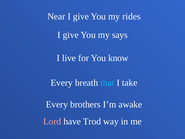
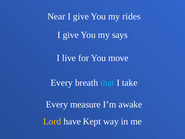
know: know -> move
brothers: brothers -> measure
Lord colour: pink -> yellow
Trod: Trod -> Kept
